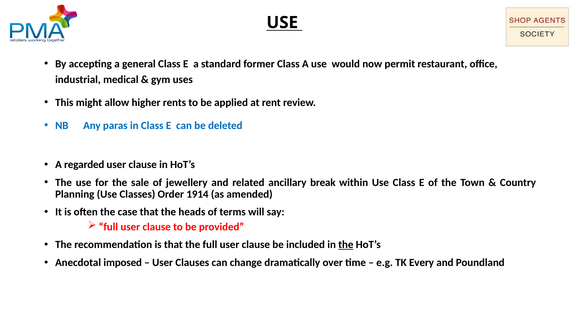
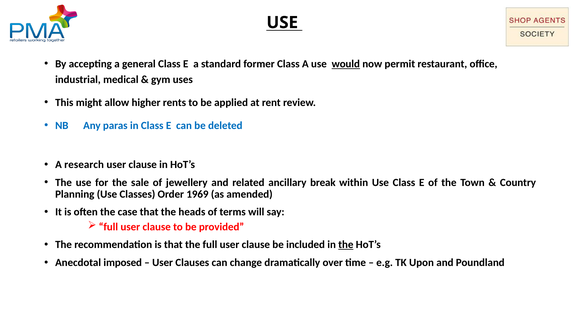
would underline: none -> present
regarded: regarded -> research
1914: 1914 -> 1969
Every: Every -> Upon
